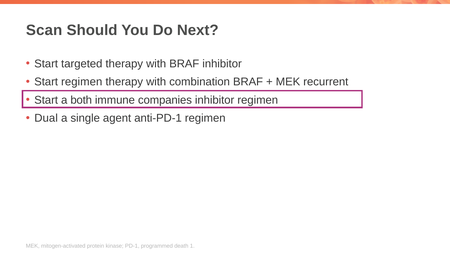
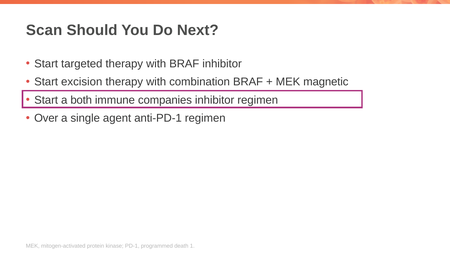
Start regimen: regimen -> excision
recurrent: recurrent -> magnetic
Dual: Dual -> Over
